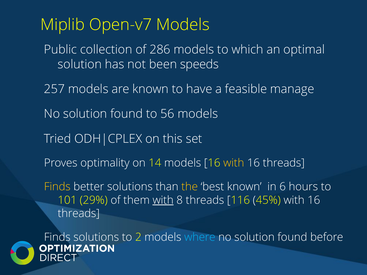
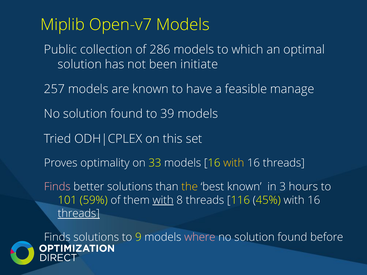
speeds: speeds -> initiate
56: 56 -> 39
14: 14 -> 33
Finds at (57, 187) colour: yellow -> pink
6: 6 -> 3
29%: 29% -> 59%
threads at (79, 214) underline: none -> present
2: 2 -> 9
where colour: light blue -> pink
